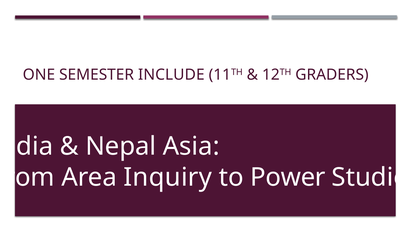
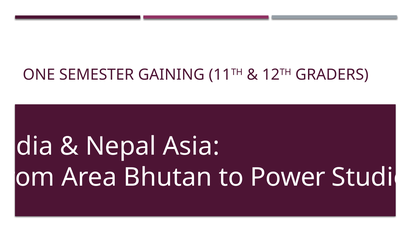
INCLUDE: INCLUDE -> GAINING
Inquiry: Inquiry -> Bhutan
